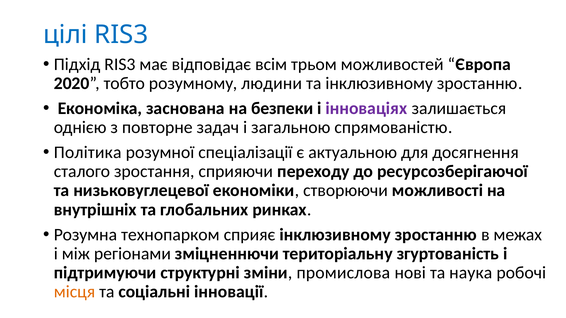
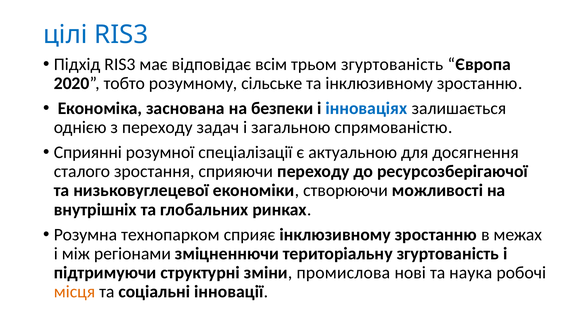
трьом можливостей: можливостей -> згуртованість
людини: людини -> сільське
інноваціях colour: purple -> blue
з повторне: повторне -> переходу
Політика: Політика -> Сприянні
